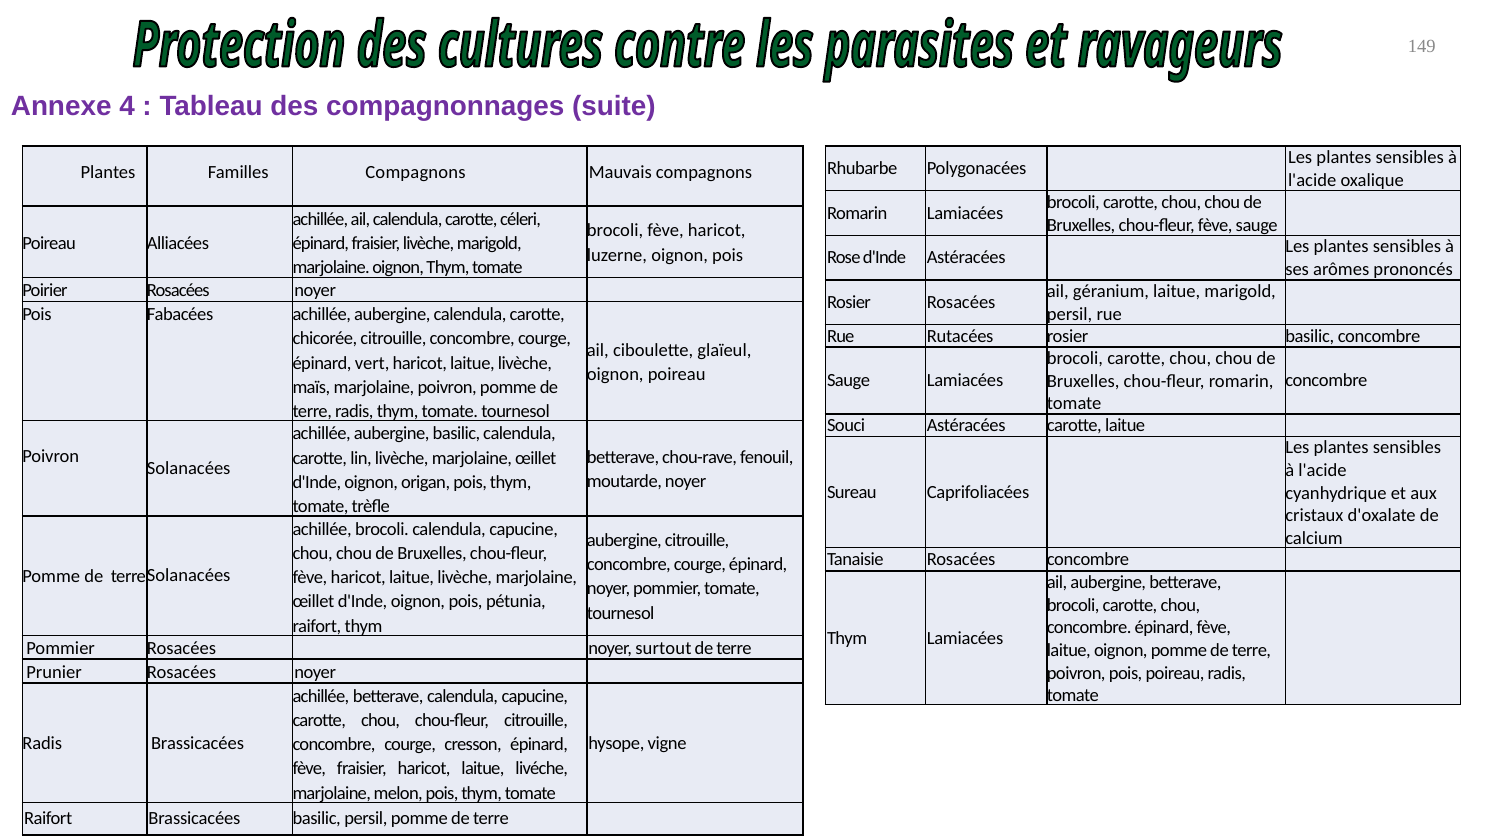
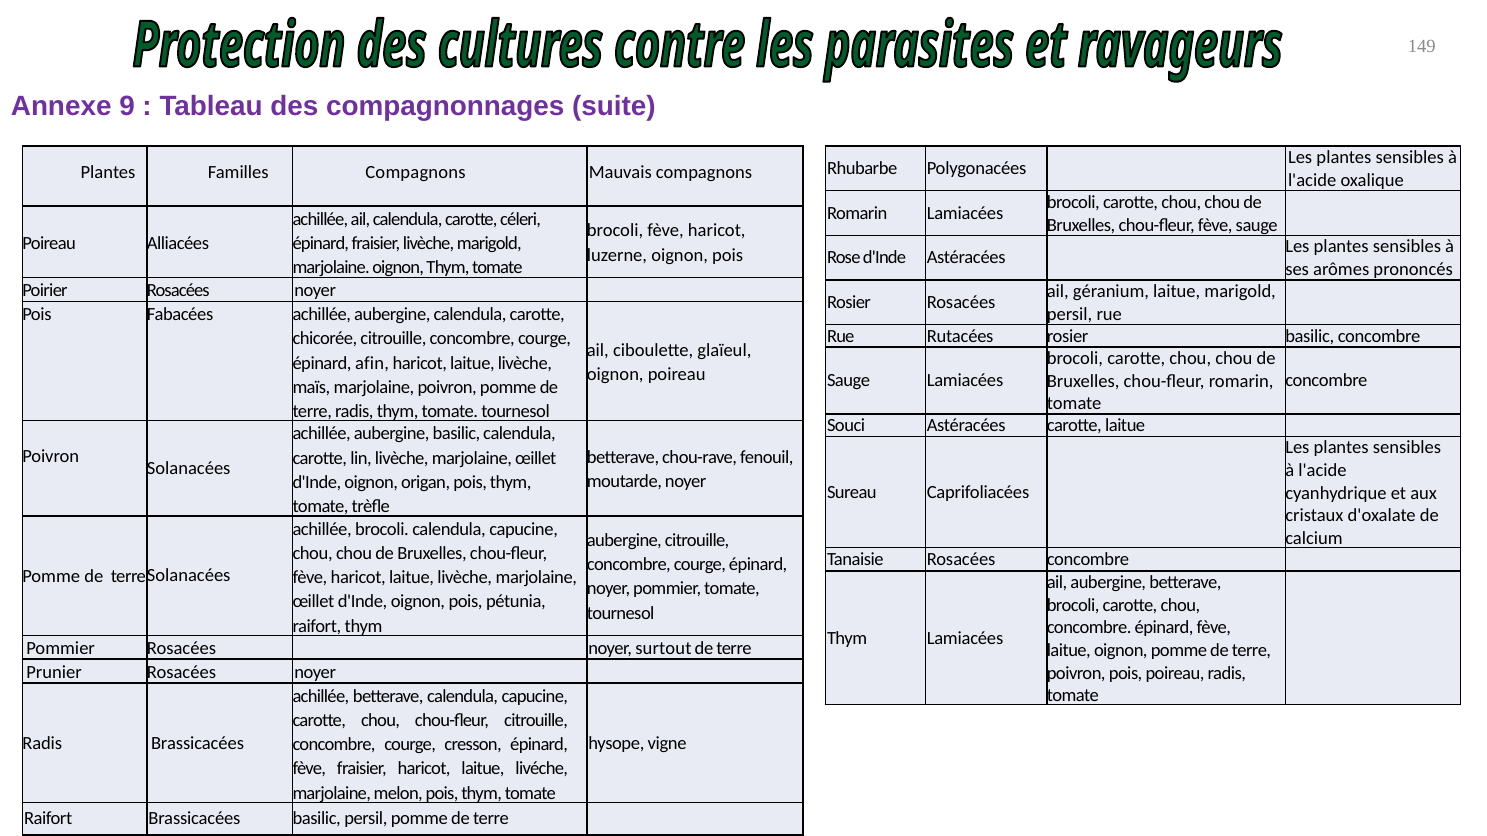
4: 4 -> 9
vert: vert -> afin
